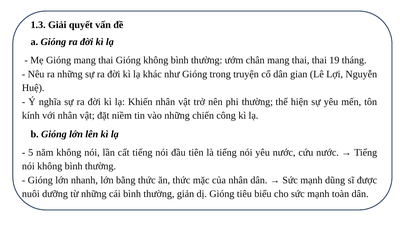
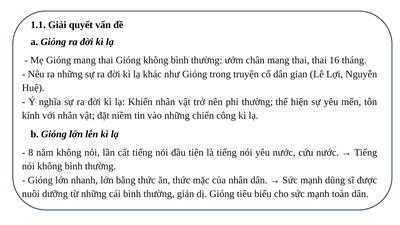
1.3: 1.3 -> 1.1
19: 19 -> 16
5: 5 -> 8
